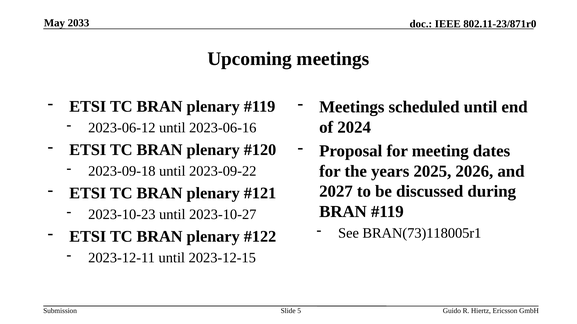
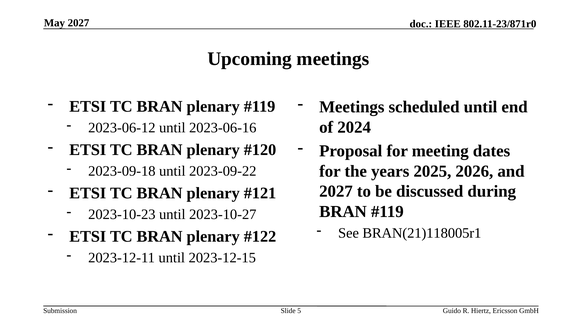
May 2033: 2033 -> 2027
BRAN(73)118005r1: BRAN(73)118005r1 -> BRAN(21)118005r1
